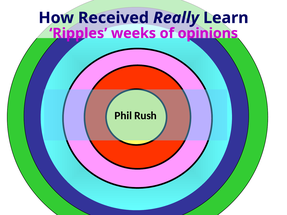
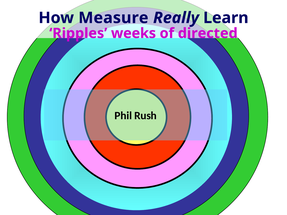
Received: Received -> Measure
opinions: opinions -> directed
